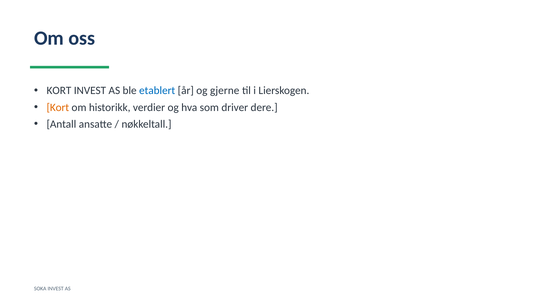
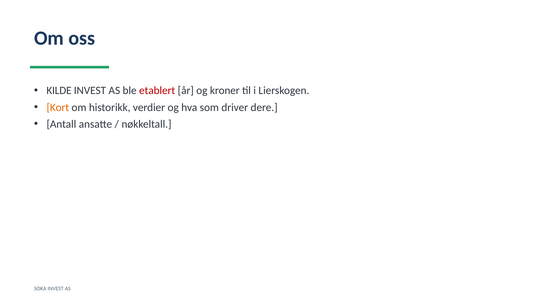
KORT at (59, 91): KORT -> KILDE
etablert colour: blue -> red
gjerne: gjerne -> kroner
